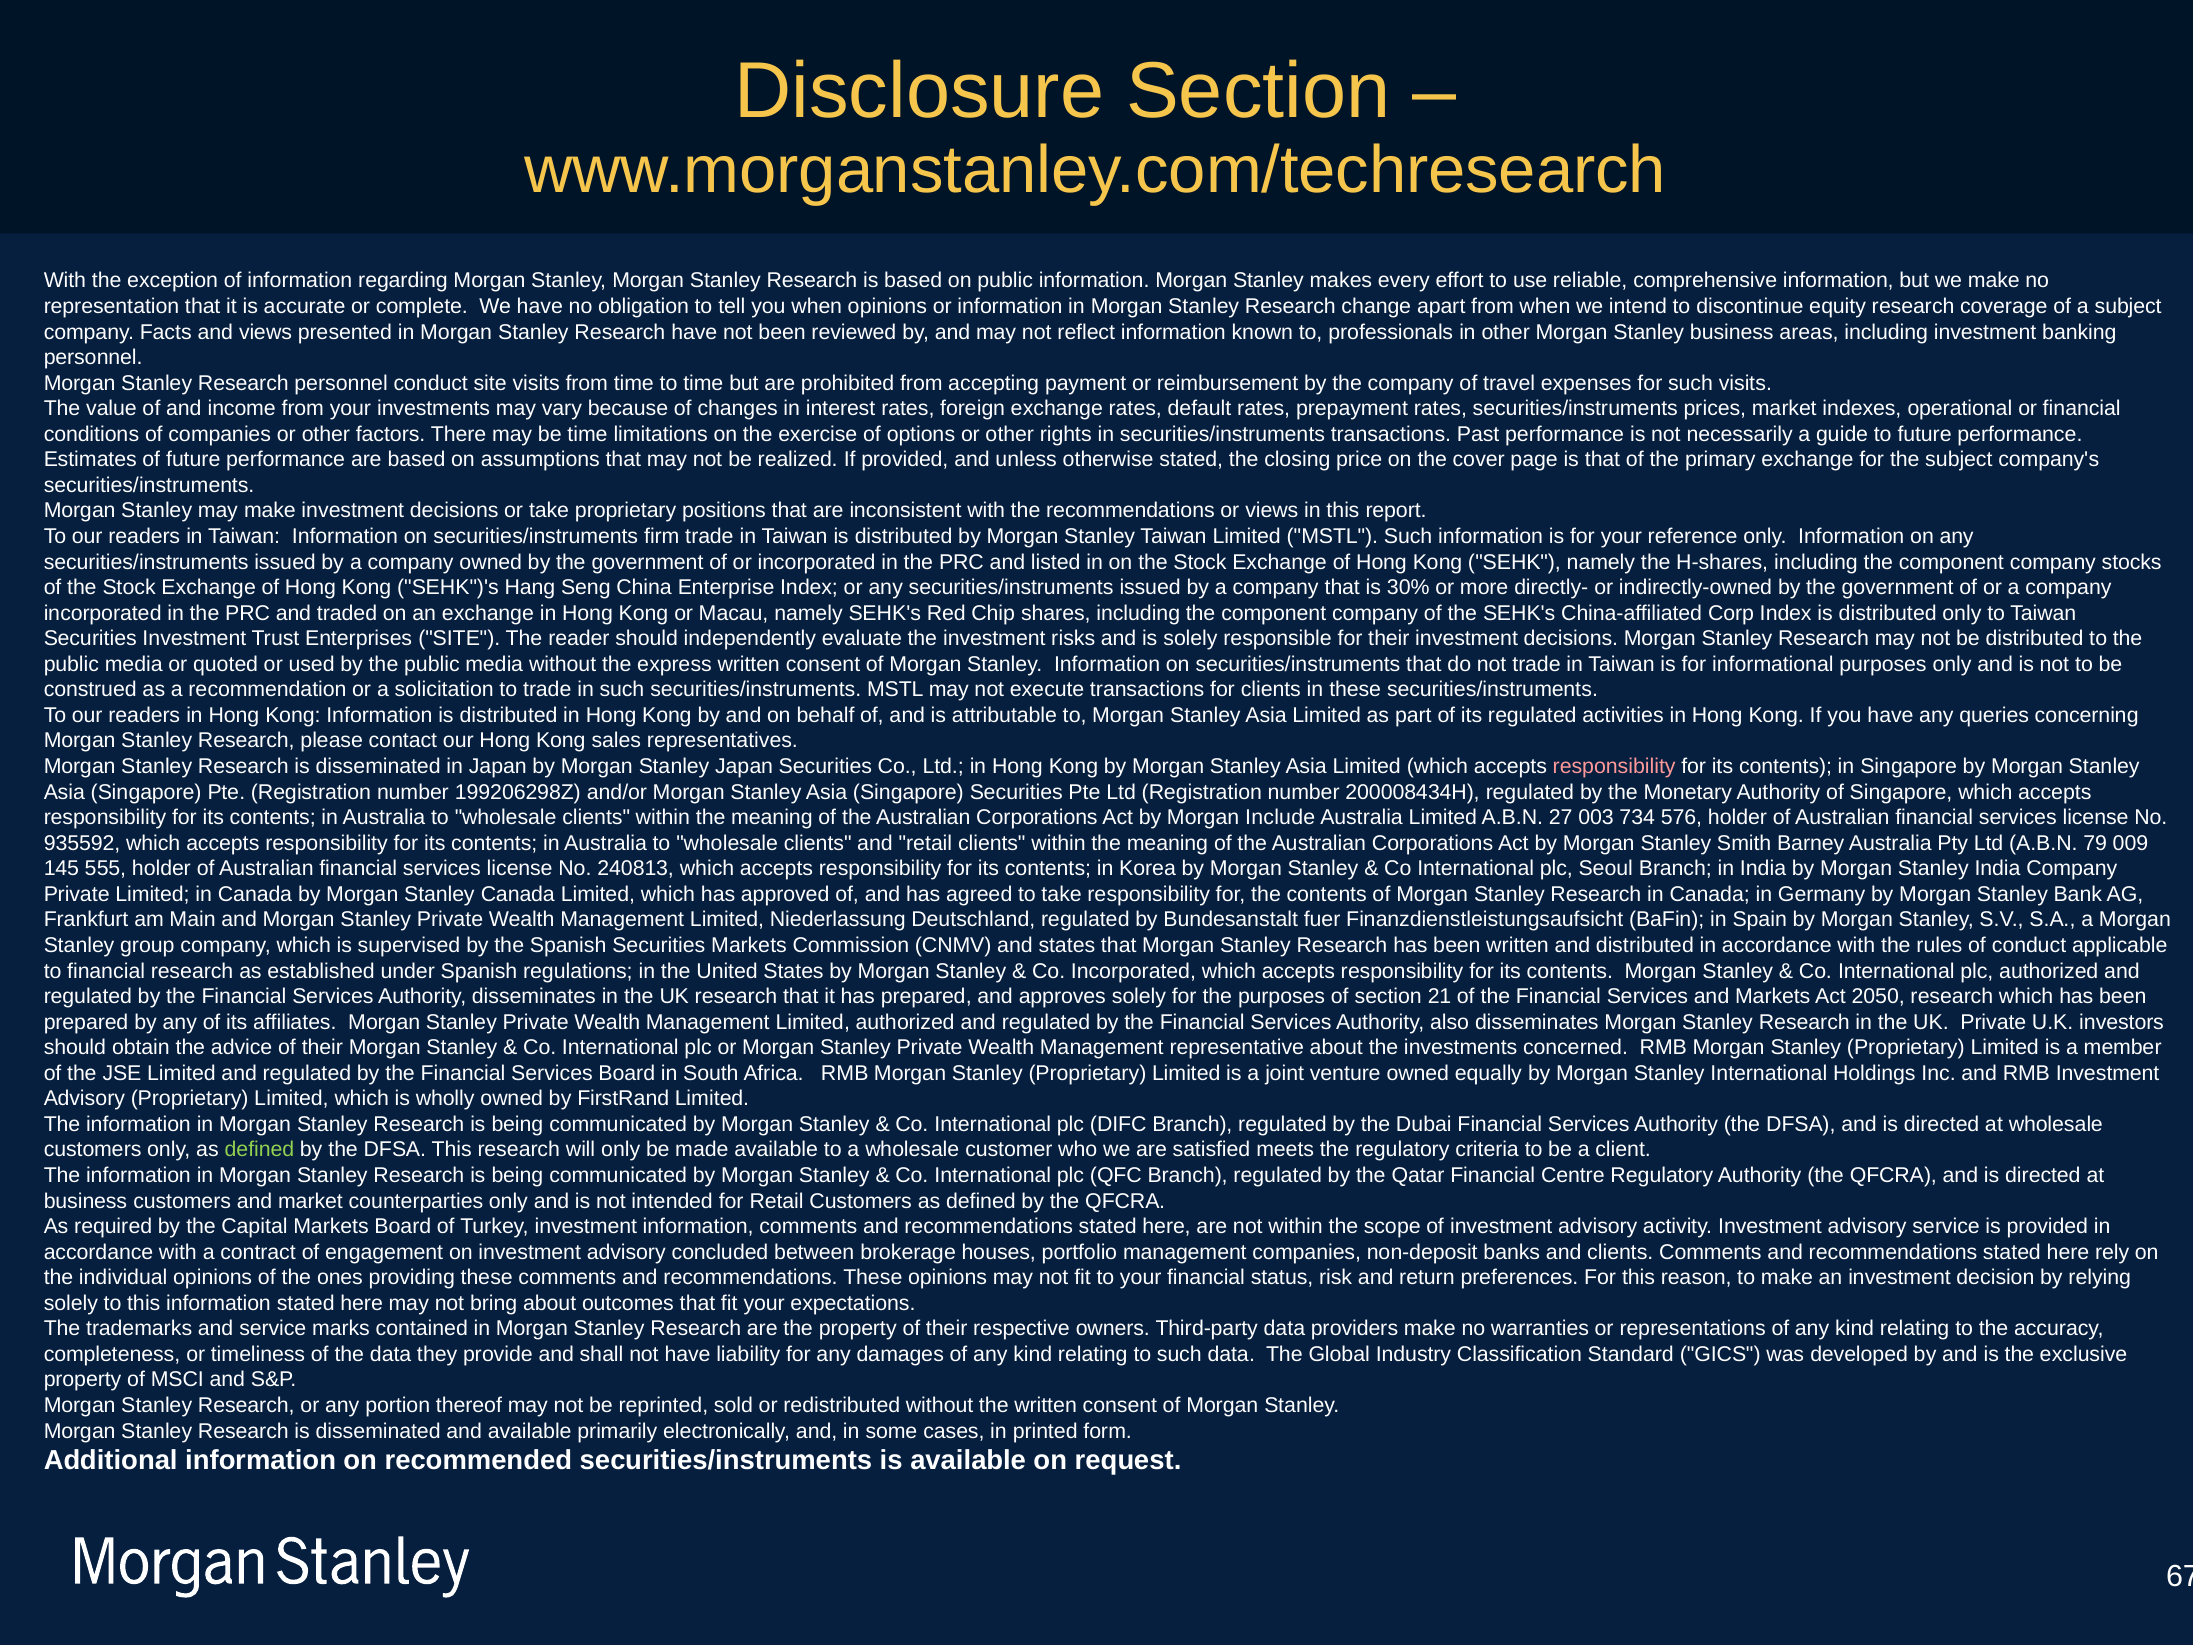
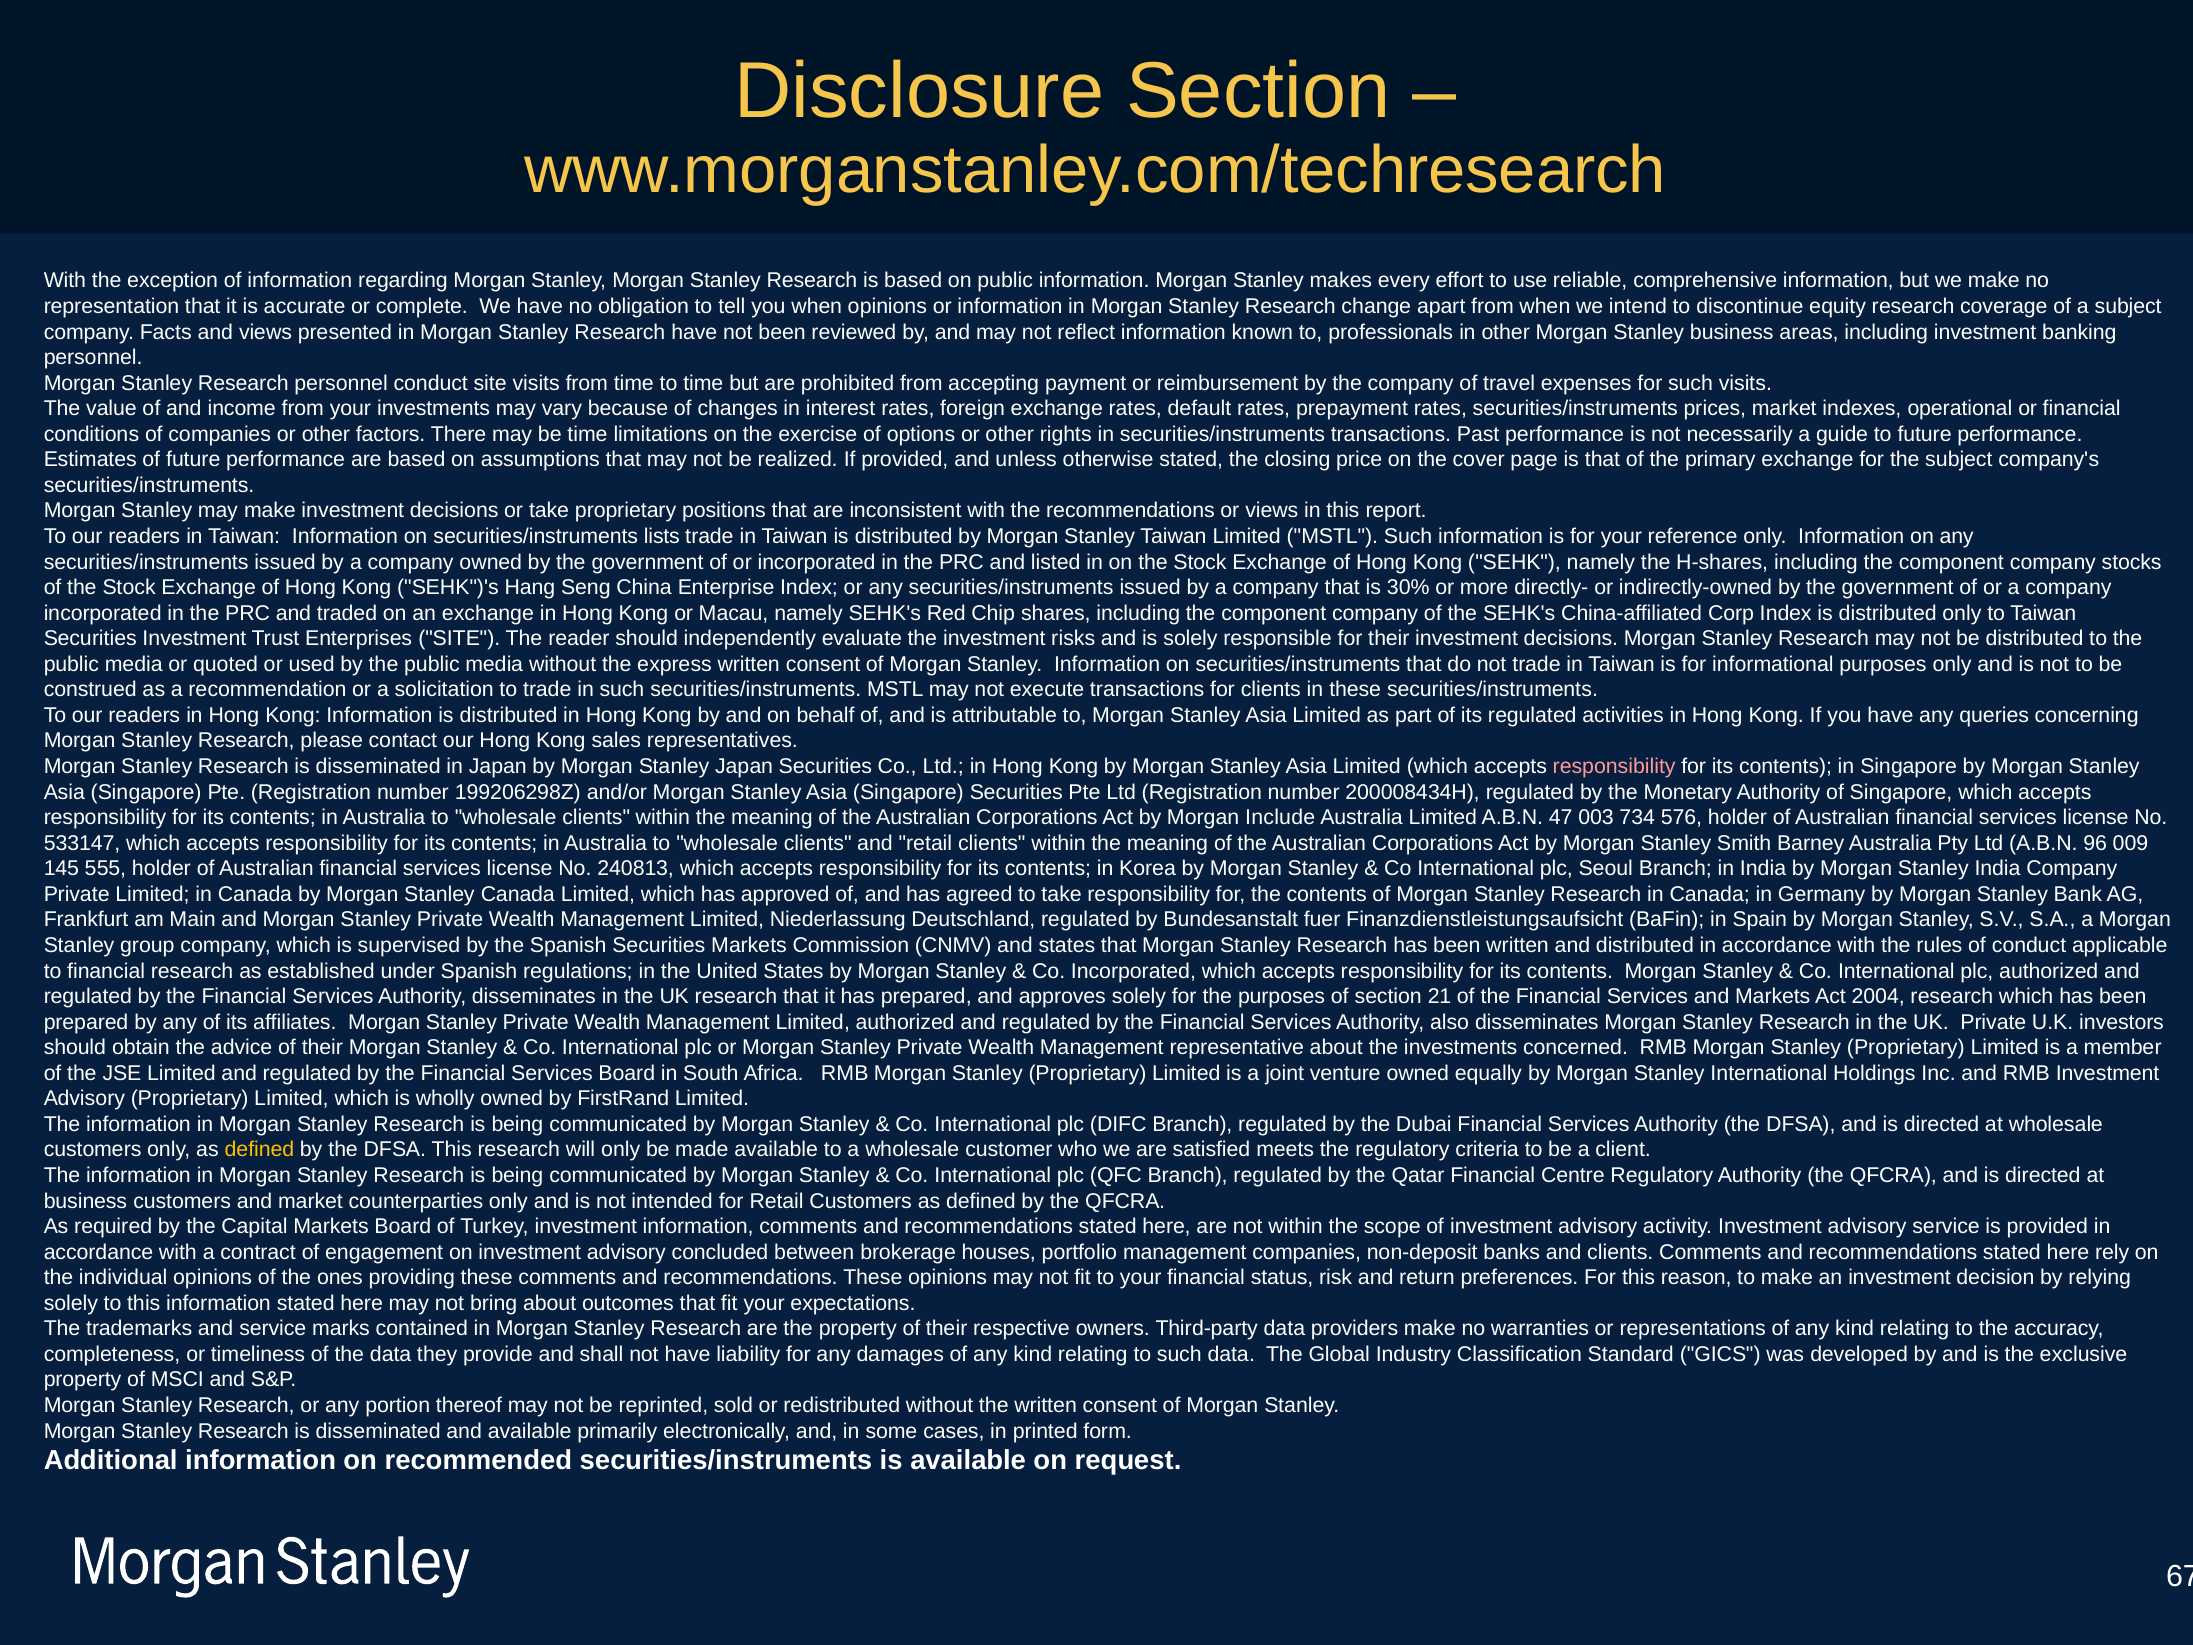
firm: firm -> lists
27: 27 -> 47
935592: 935592 -> 533147
79: 79 -> 96
2050: 2050 -> 2004
defined at (259, 1150) colour: light green -> yellow
